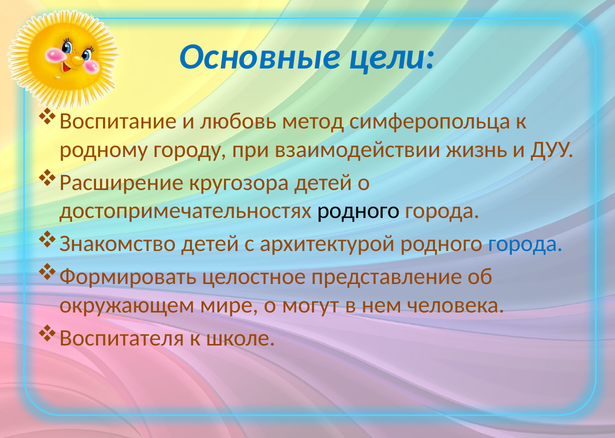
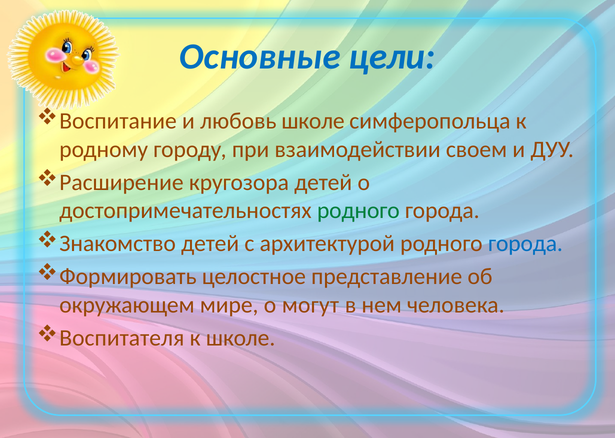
любовь метод: метод -> школе
жизнь: жизнь -> своем
родного at (358, 210) colour: black -> green
